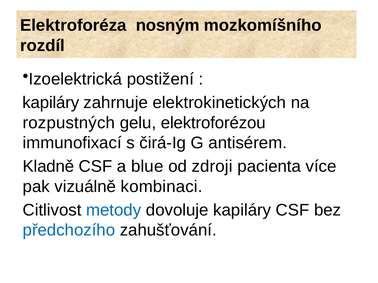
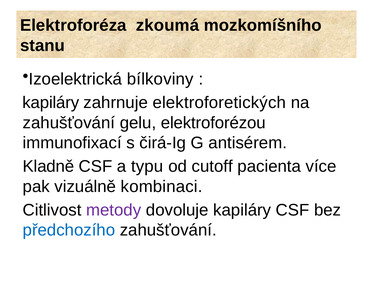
nosným: nosným -> zkoumá
rozdíl: rozdíl -> stanu
postižení: postižení -> bílkoviny
elektrokinetických: elektrokinetických -> elektroforetických
rozpustných at (69, 123): rozpustných -> zahušťování
blue: blue -> typu
zdroji: zdroji -> cutoff
metody colour: blue -> purple
